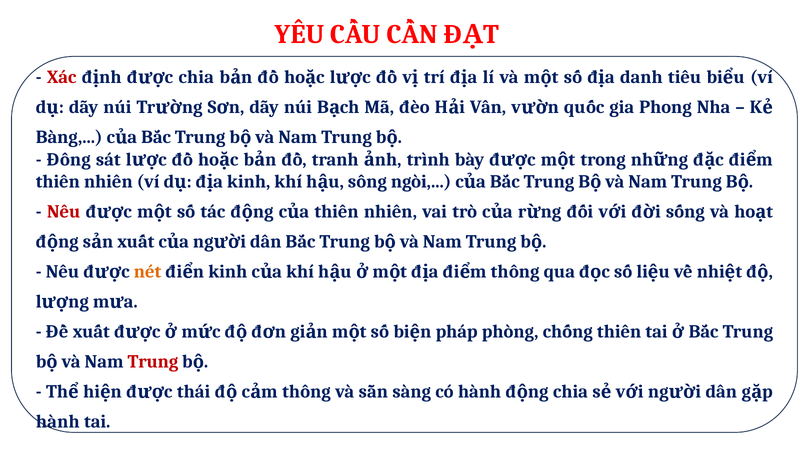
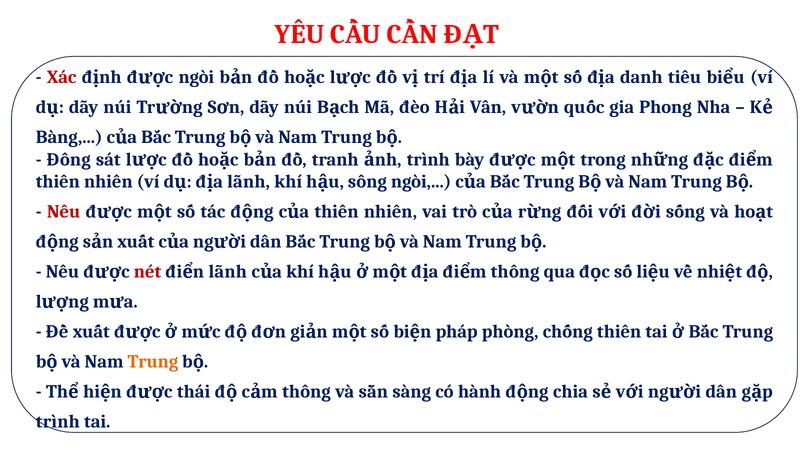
chia at (196, 77): chia -> ngòi
kinh at (249, 182): kinh -> lãnh
nét colour: orange -> red
kinh at (228, 272): kinh -> lãnh
Trung at (153, 362) colour: red -> orange
hành at (58, 422): hành -> trình
